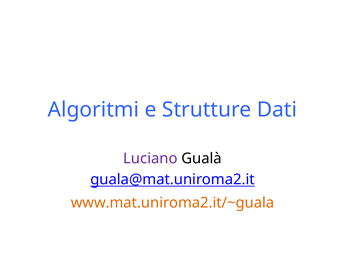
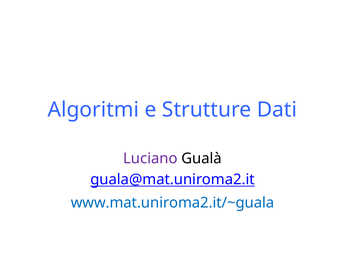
www.mat.uniroma2.it/~guala colour: orange -> blue
